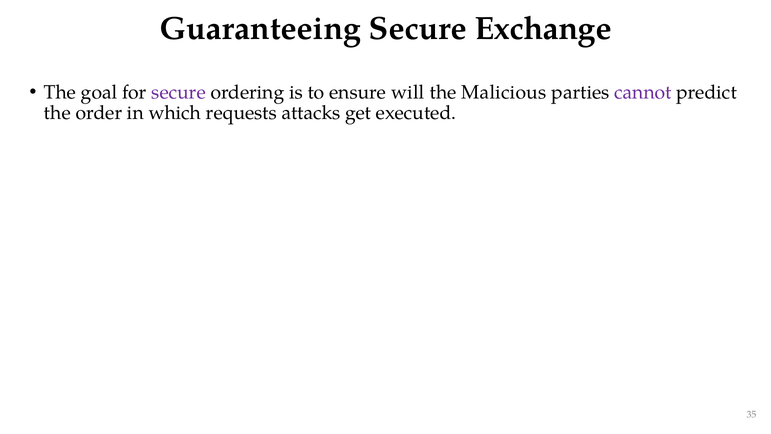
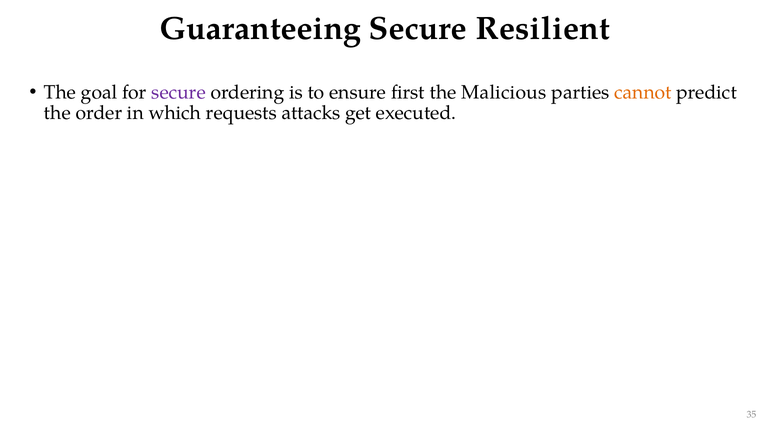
Exchange: Exchange -> Resilient
will: will -> first
cannot colour: purple -> orange
